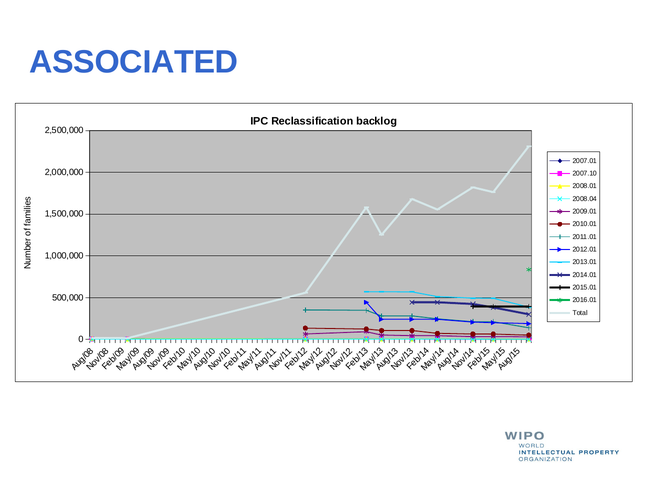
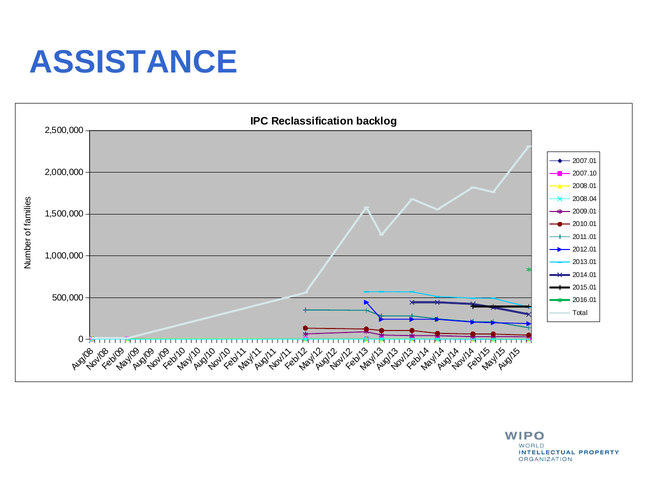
ASSOCIATED: ASSOCIATED -> ASSISTANCE
